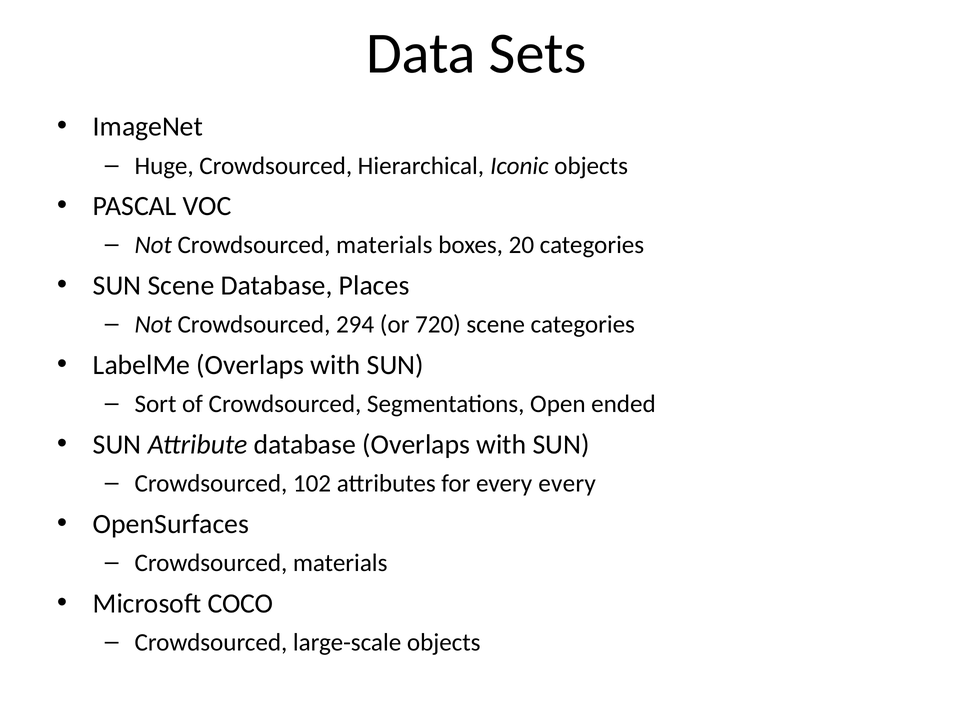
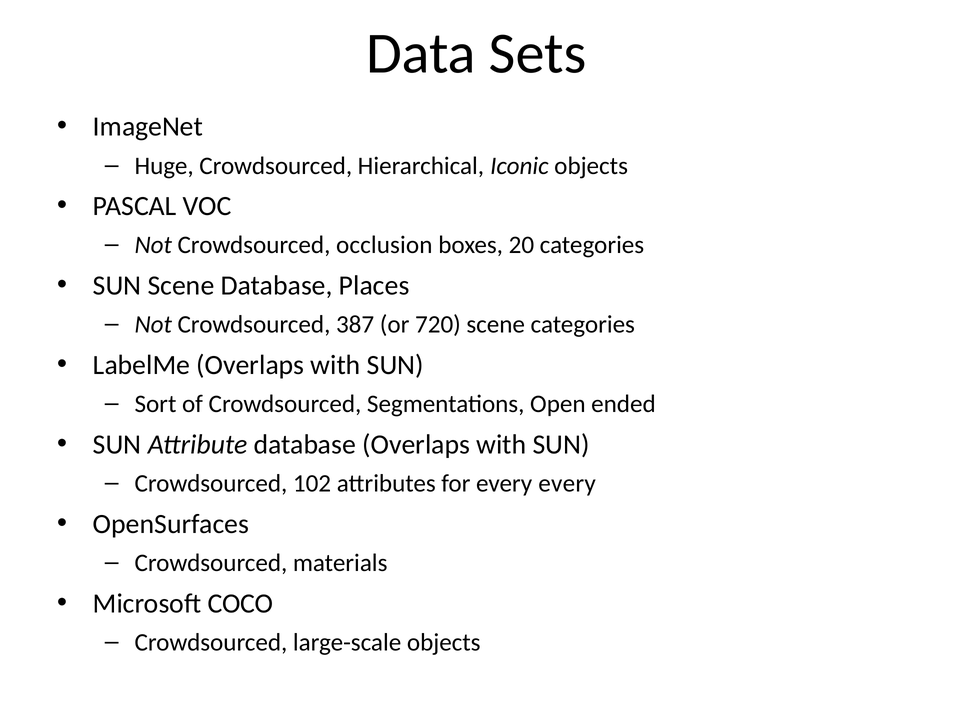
Not Crowdsourced materials: materials -> occlusion
294: 294 -> 387
